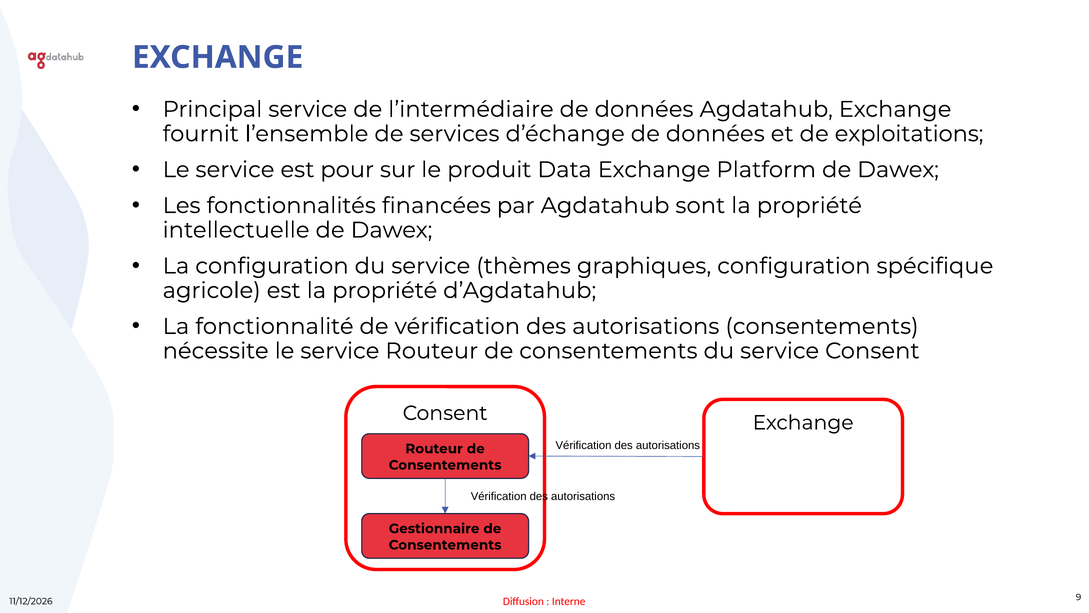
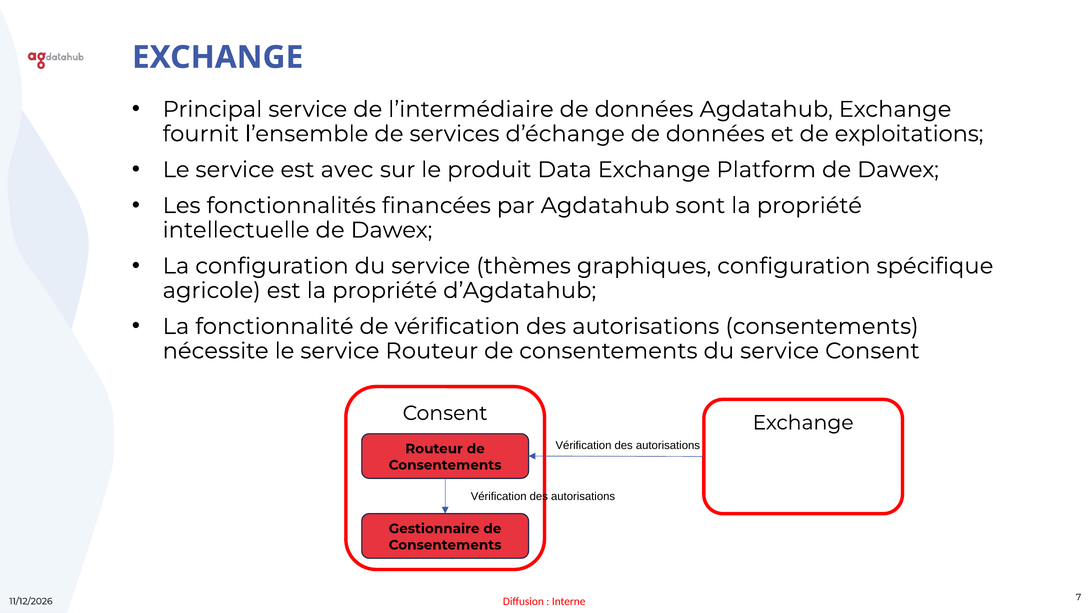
pour: pour -> avec
9: 9 -> 7
